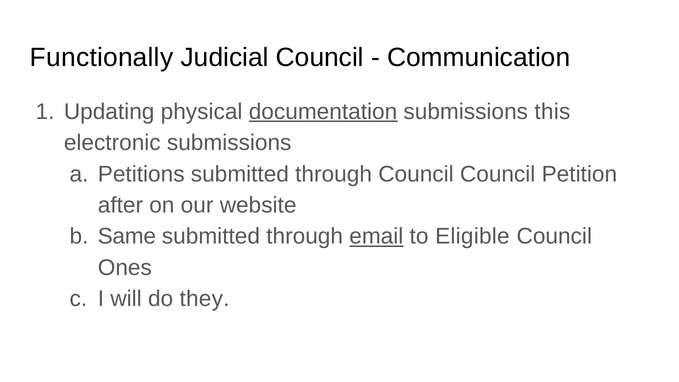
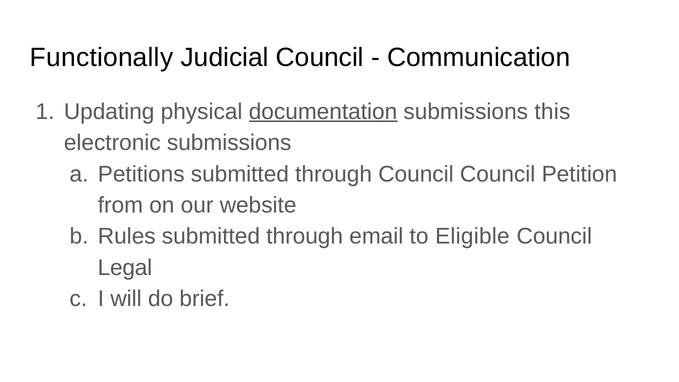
after: after -> from
Same: Same -> Rules
email underline: present -> none
Ones: Ones -> Legal
they: they -> brief
